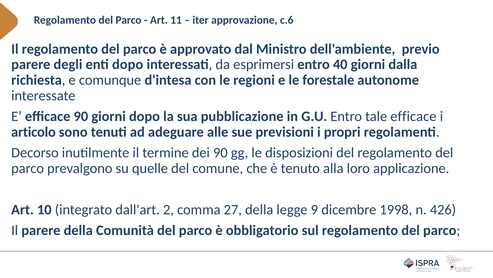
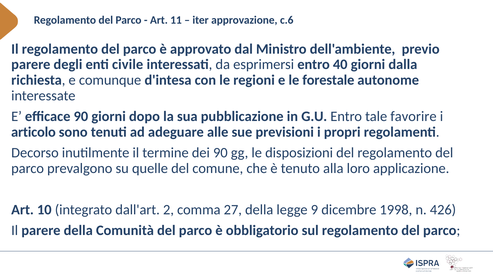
enti dopo: dopo -> civile
tale efficace: efficace -> favorire
